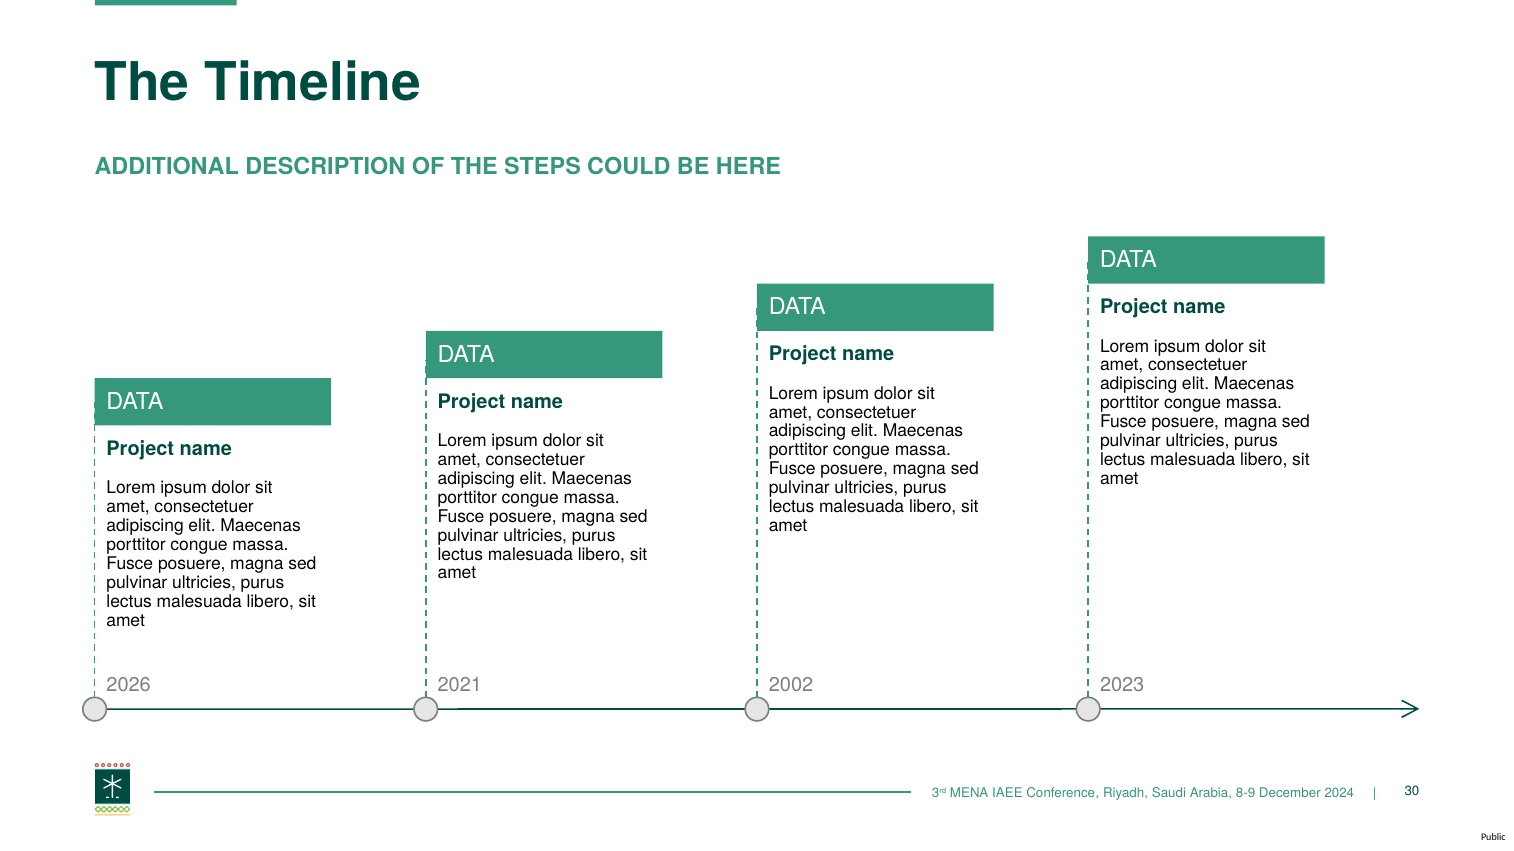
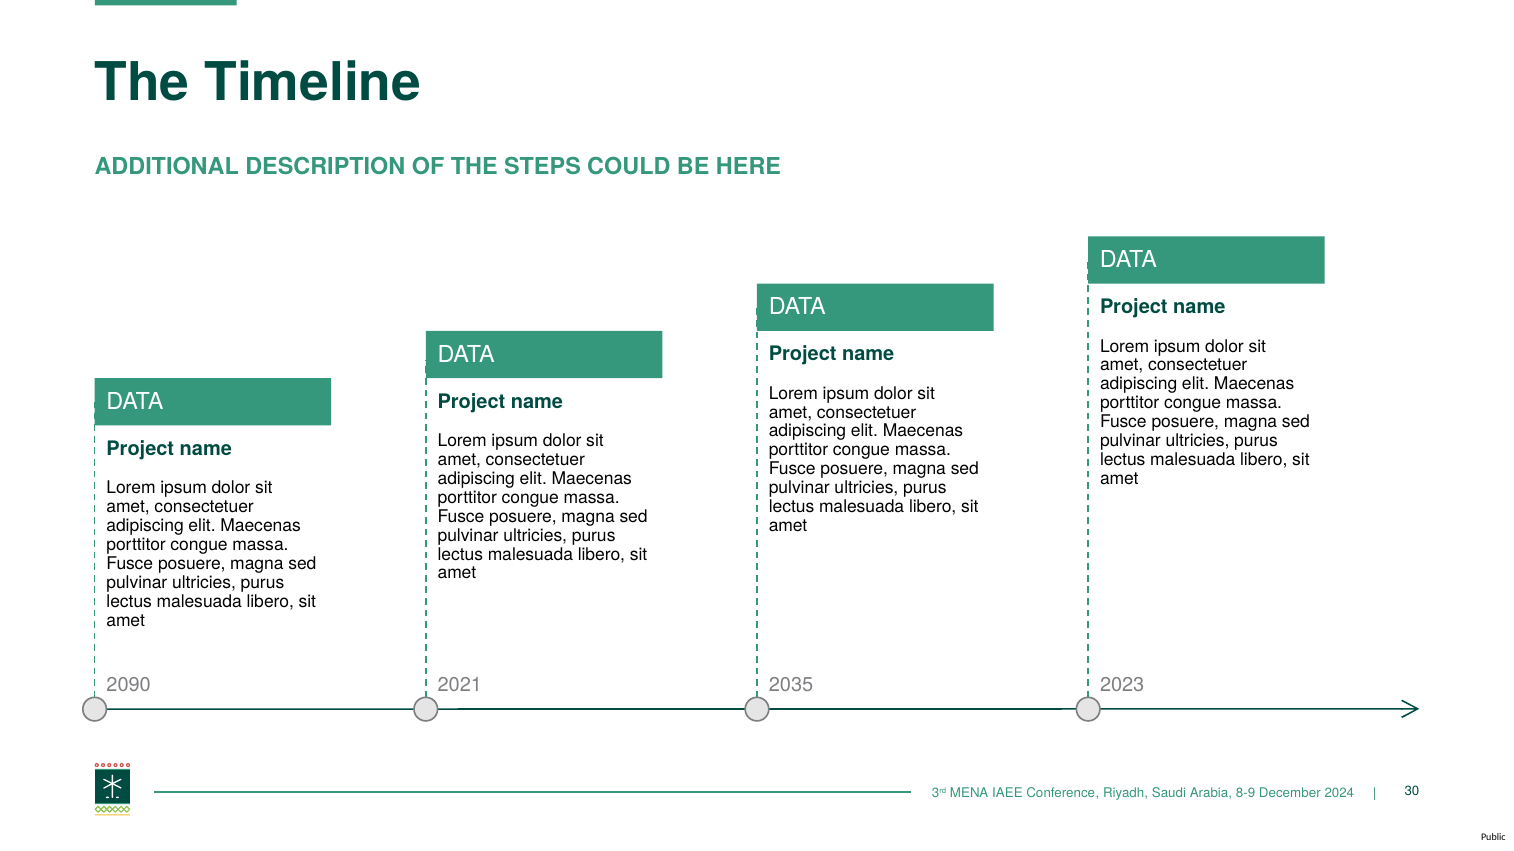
2026: 2026 -> 2090
2002: 2002 -> 2035
